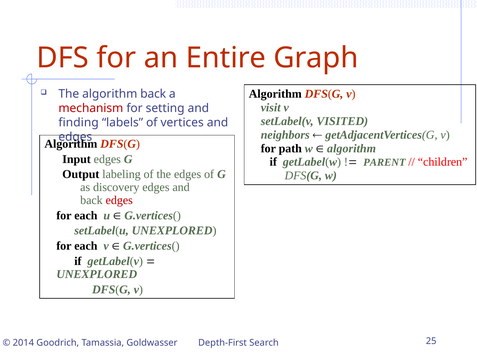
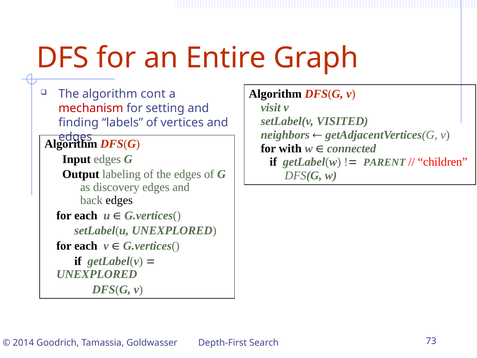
algorithm back: back -> cont
path: path -> with
algorithm at (352, 148): algorithm -> connected
edges at (119, 200) colour: red -> black
25: 25 -> 73
